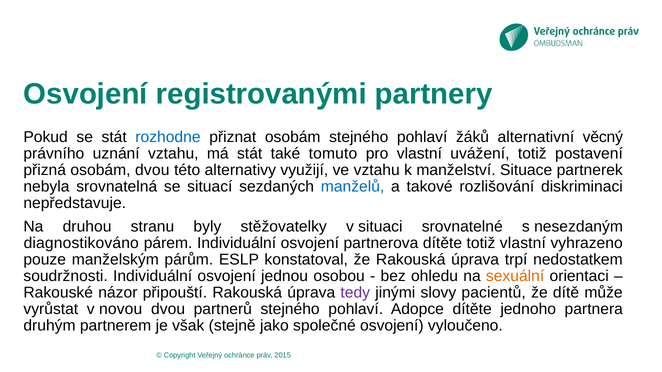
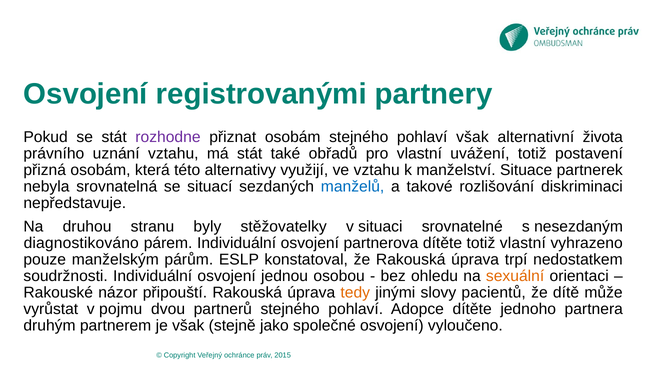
rozhodne colour: blue -> purple
pohlaví žáků: žáků -> však
věcný: věcný -> života
tomuto: tomuto -> obřadů
osobám dvou: dvou -> která
tedy colour: purple -> orange
novou: novou -> pojmu
